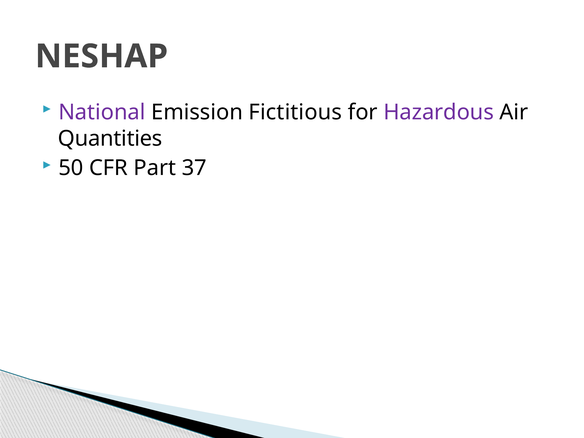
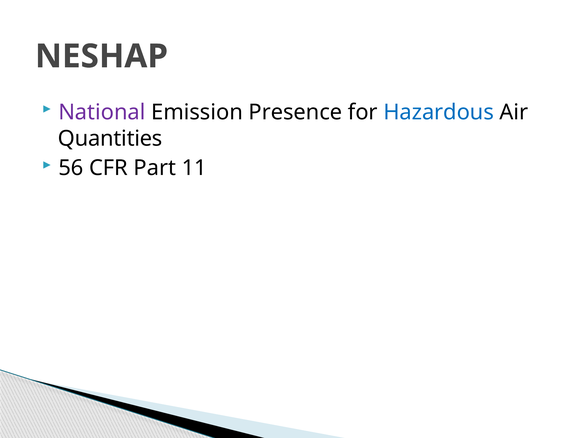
Fictitious: Fictitious -> Presence
Hazardous colour: purple -> blue
50: 50 -> 56
37: 37 -> 11
